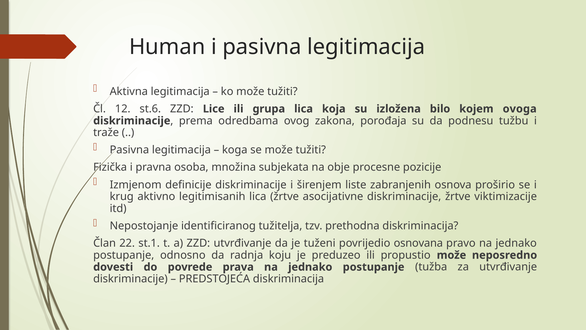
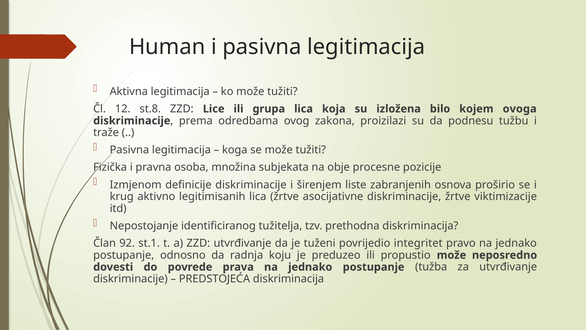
st.6: st.6 -> st.8
porođaja: porođaja -> proizilazi
22: 22 -> 92
osnovana: osnovana -> integritet
